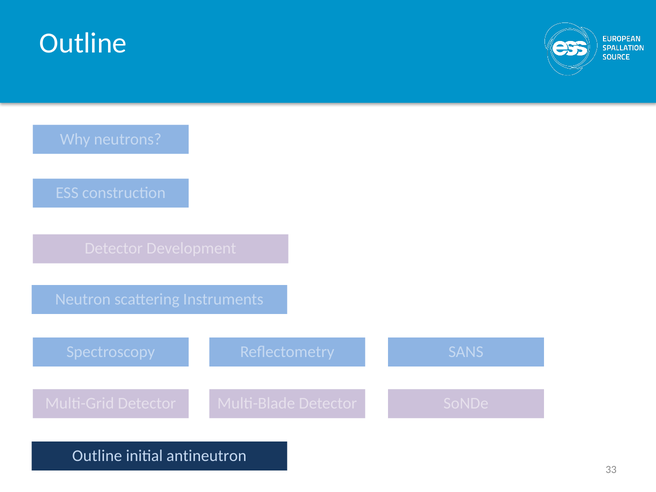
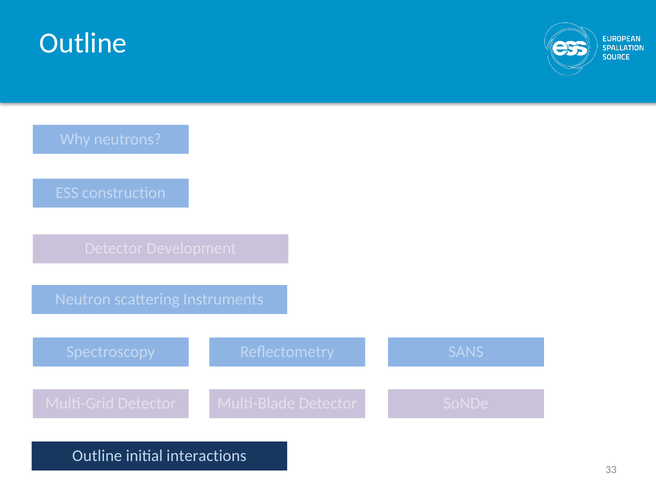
antineutron: antineutron -> interactions
